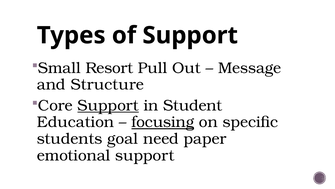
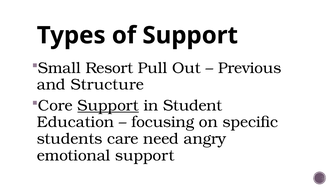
Message: Message -> Previous
focusing underline: present -> none
goal: goal -> care
paper: paper -> angry
